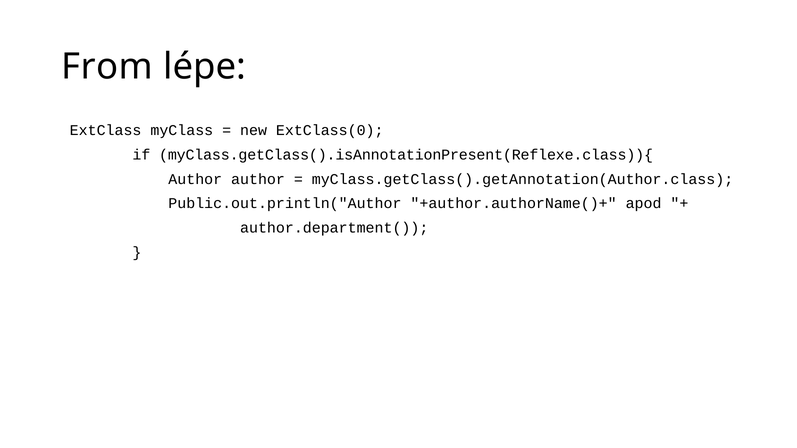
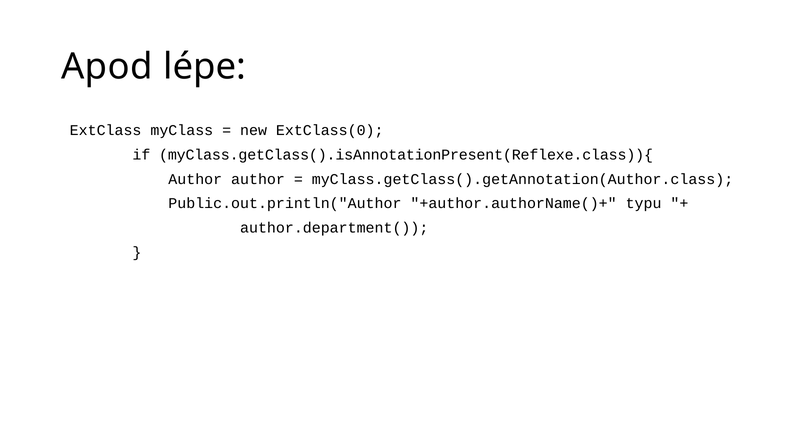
From: From -> Apod
apod: apod -> typu
